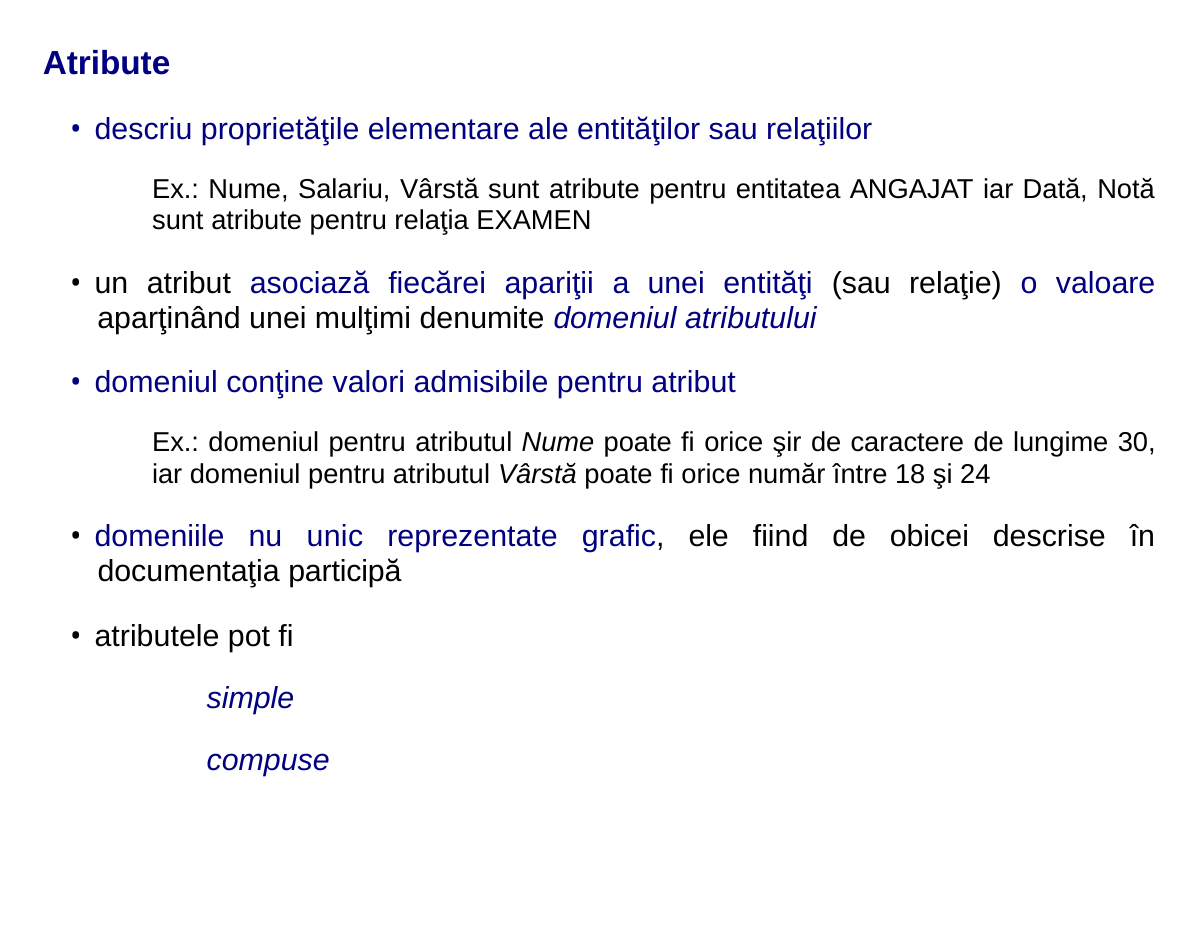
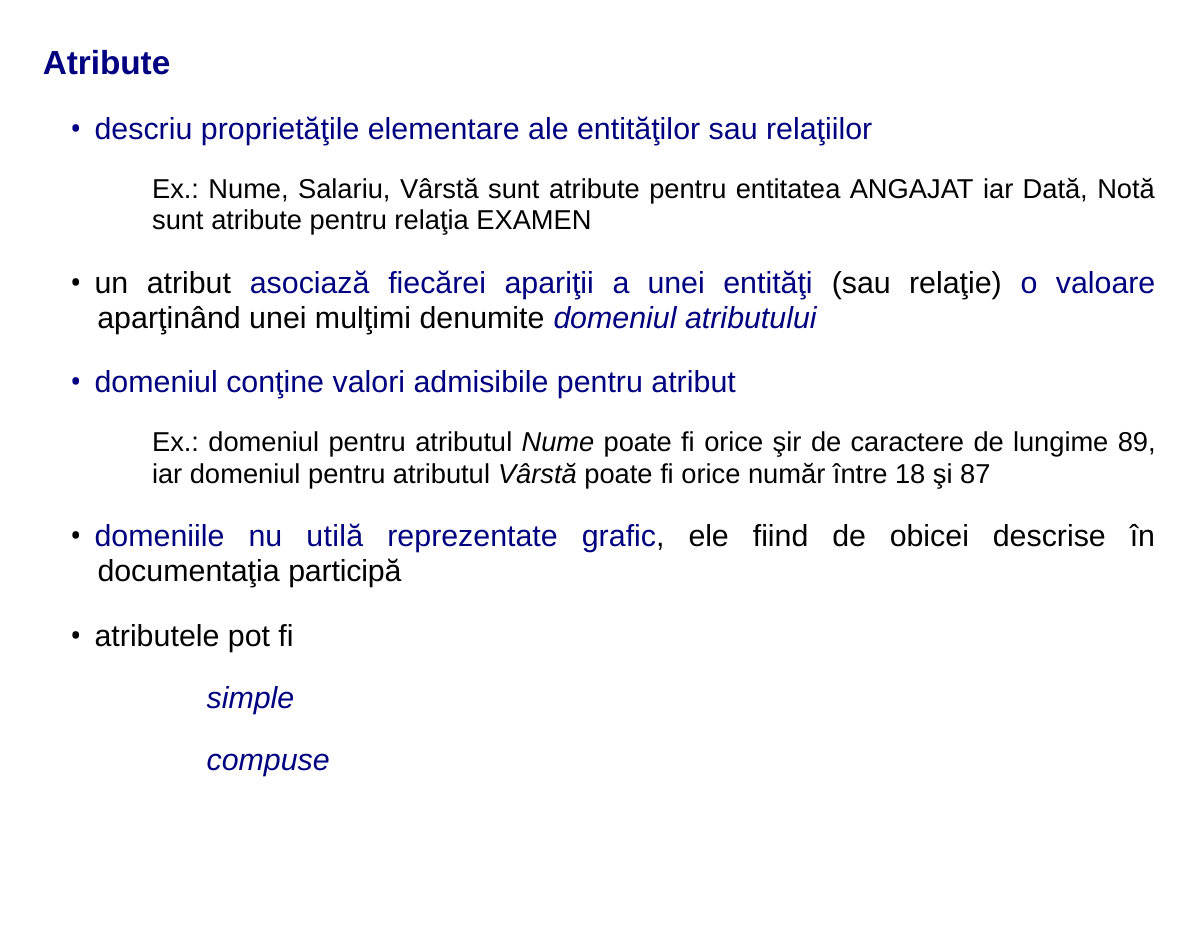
30: 30 -> 89
24: 24 -> 87
unic: unic -> utilă
